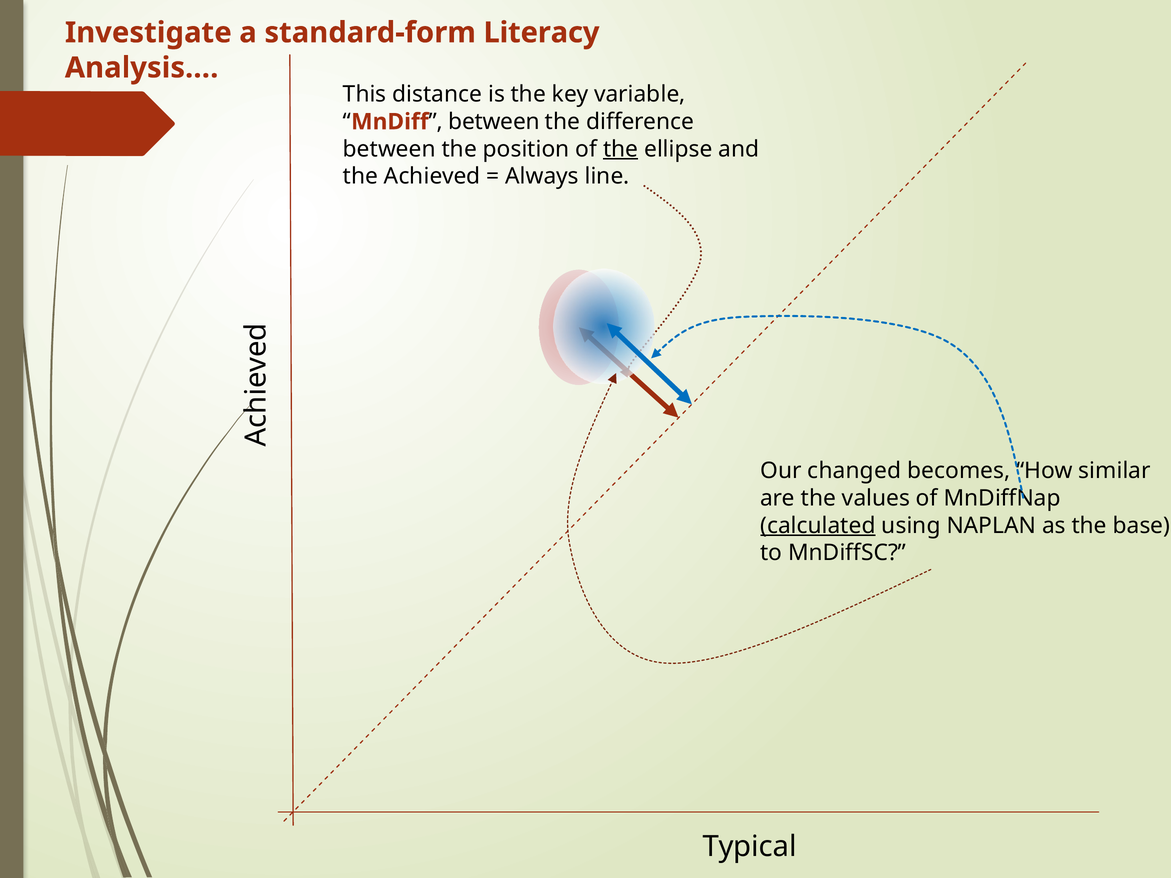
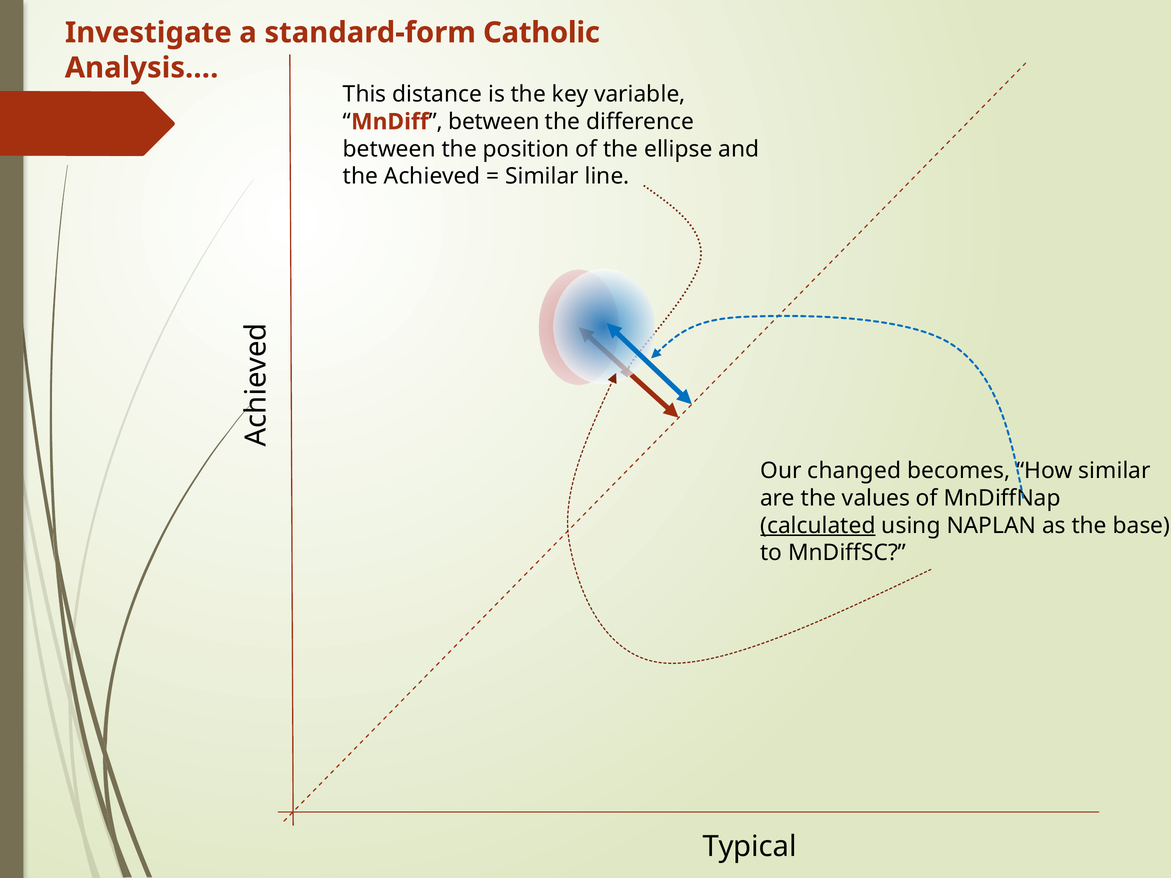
Literacy: Literacy -> Catholic
the at (621, 149) underline: present -> none
Always at (542, 176): Always -> Similar
